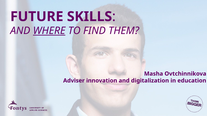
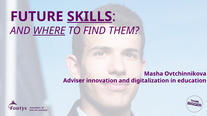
SKILLS underline: none -> present
